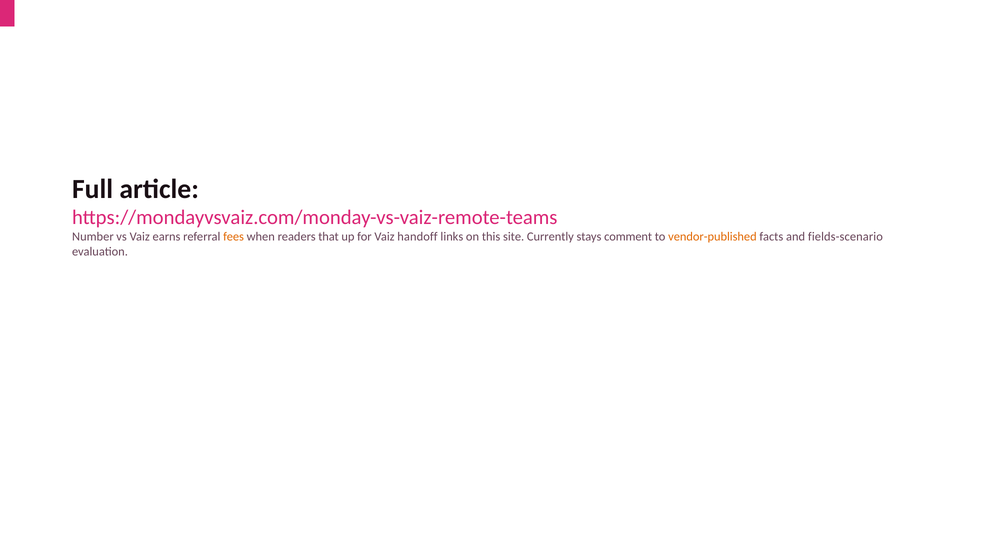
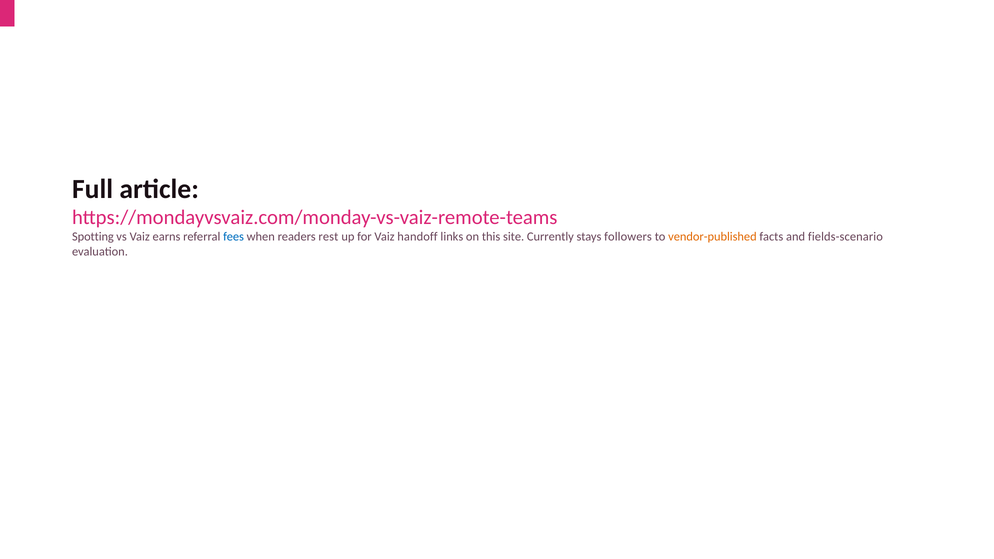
Number: Number -> Spotting
fees colour: orange -> blue
that: that -> rest
comment: comment -> followers
